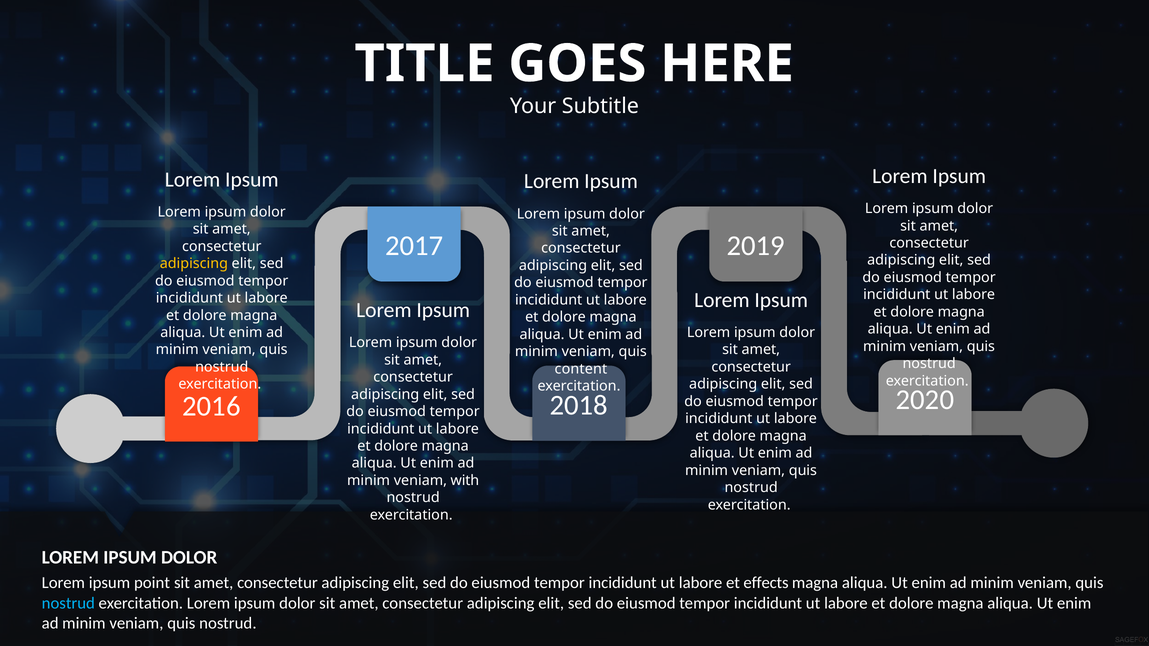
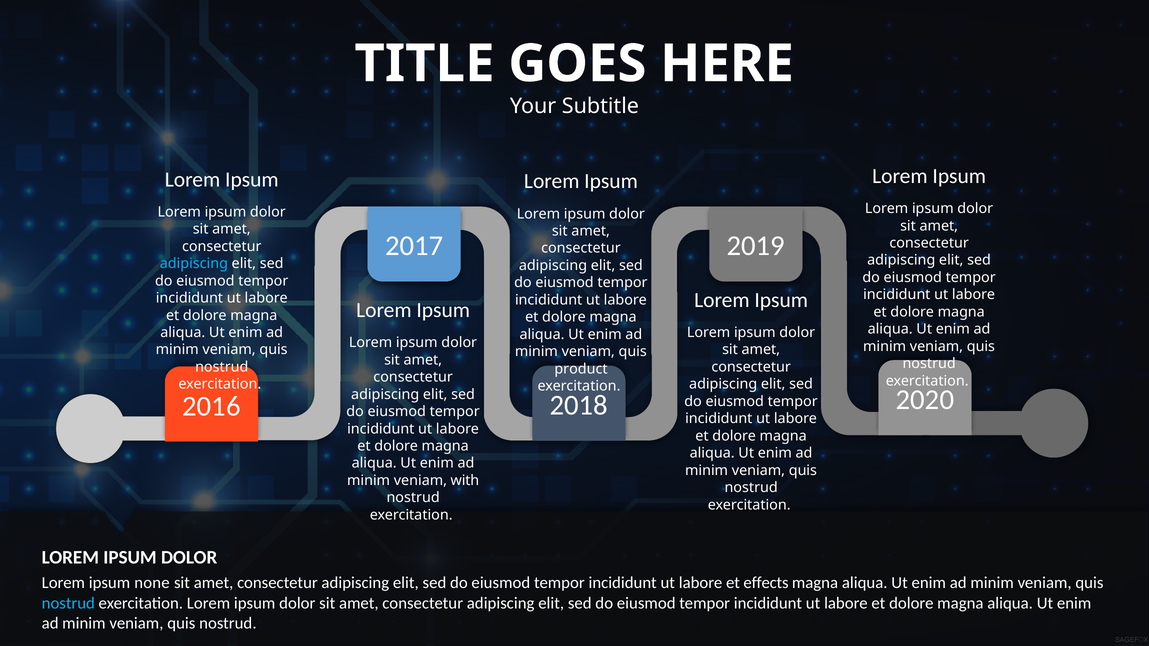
adipiscing at (194, 264) colour: yellow -> light blue
content: content -> product
point: point -> none
